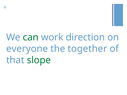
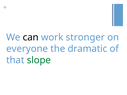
can colour: green -> black
direction: direction -> stronger
together: together -> dramatic
